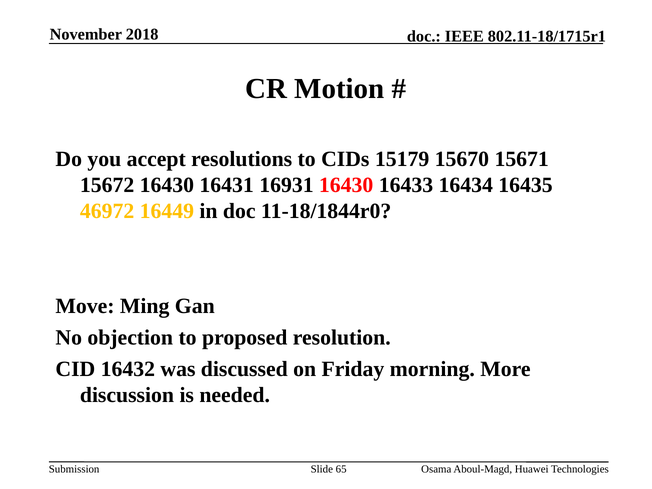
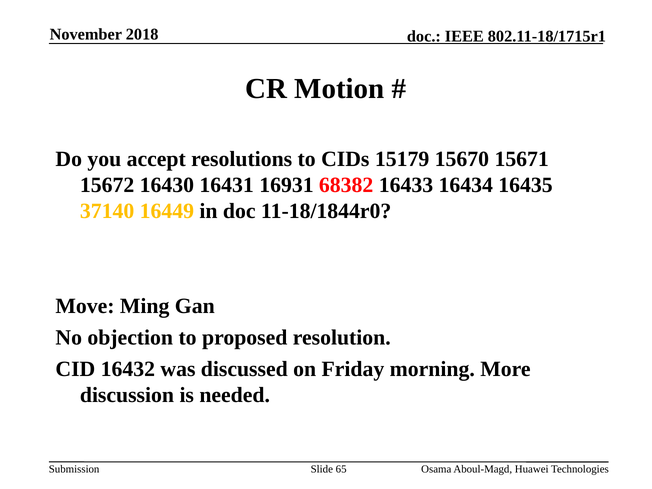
16931 16430: 16430 -> 68382
46972: 46972 -> 37140
